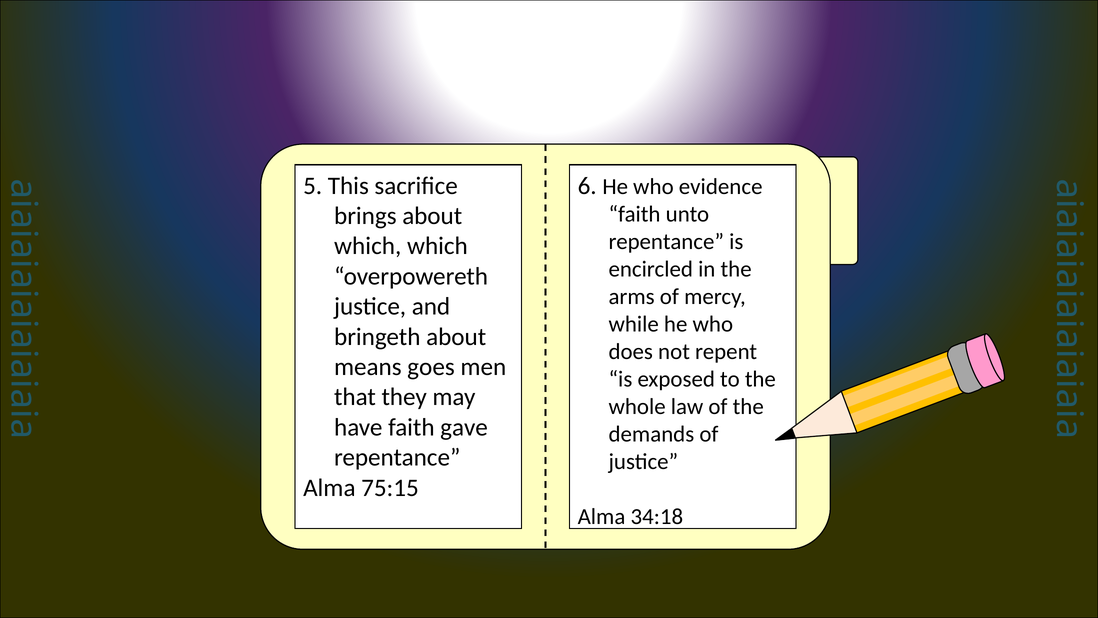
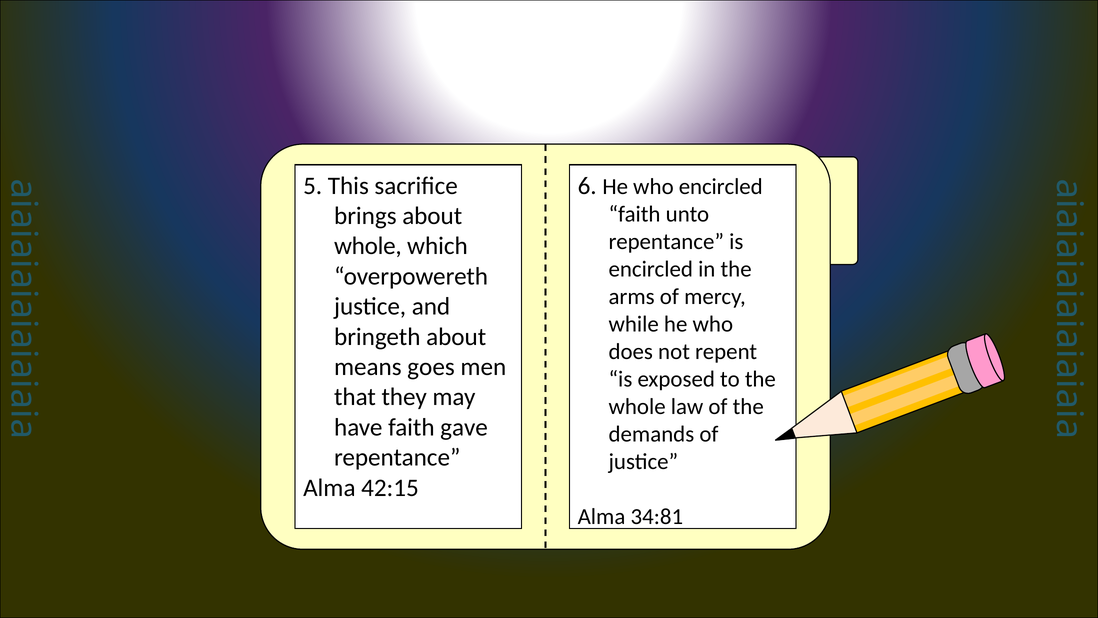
who evidence: evidence -> encircled
which at (368, 246): which -> whole
75:15: 75:15 -> 42:15
34:18: 34:18 -> 34:81
